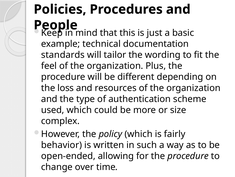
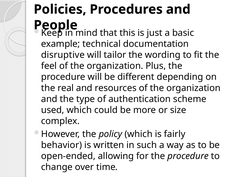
standards: standards -> disruptive
loss: loss -> real
